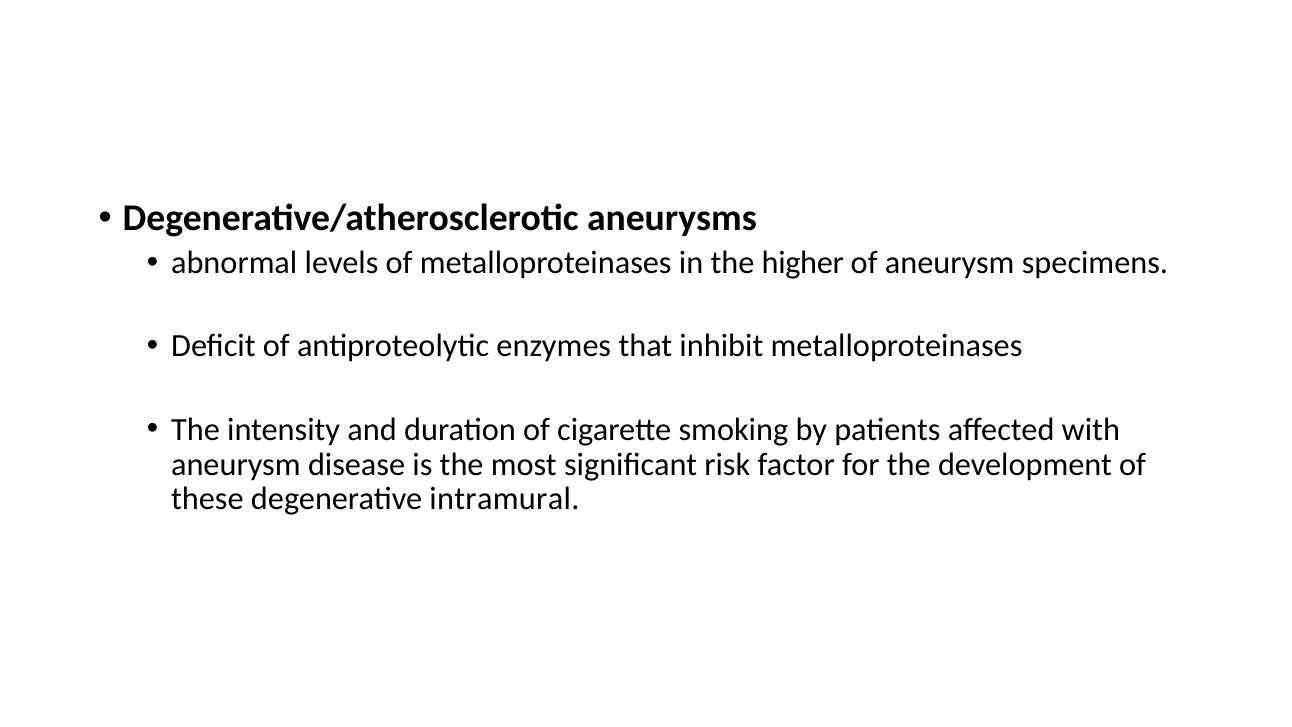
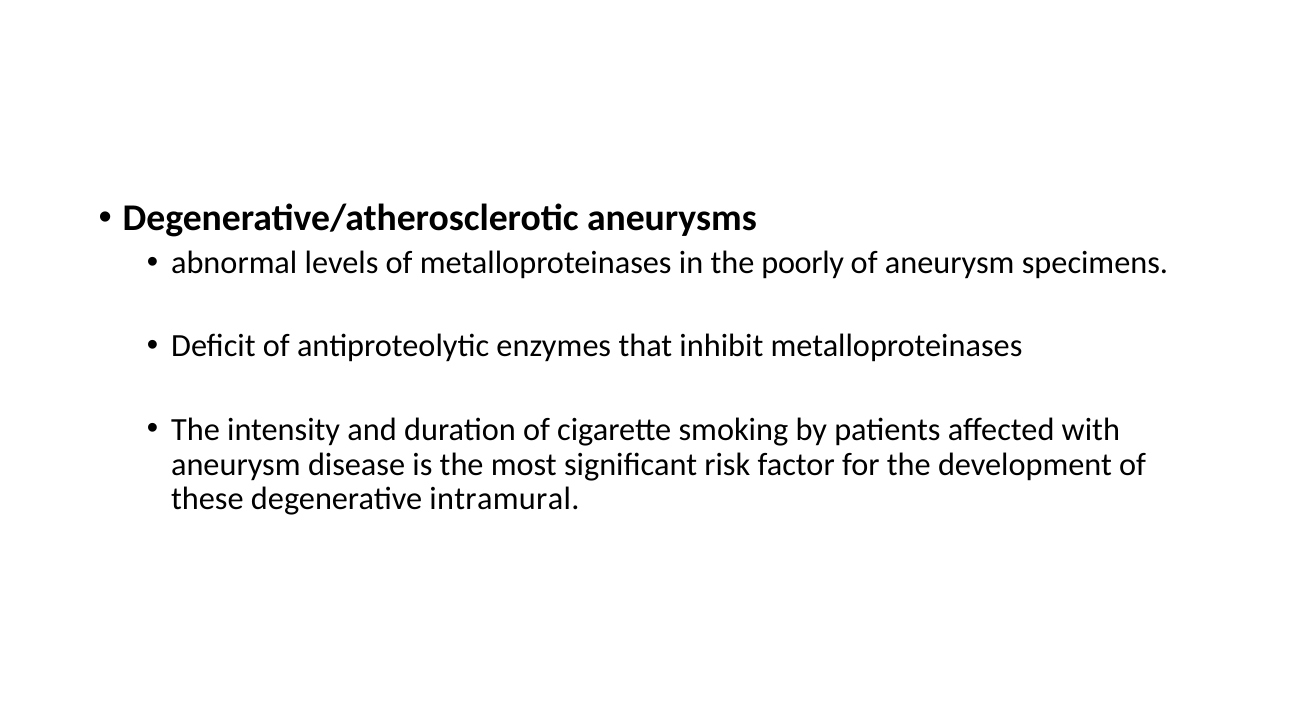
higher: higher -> poorly
